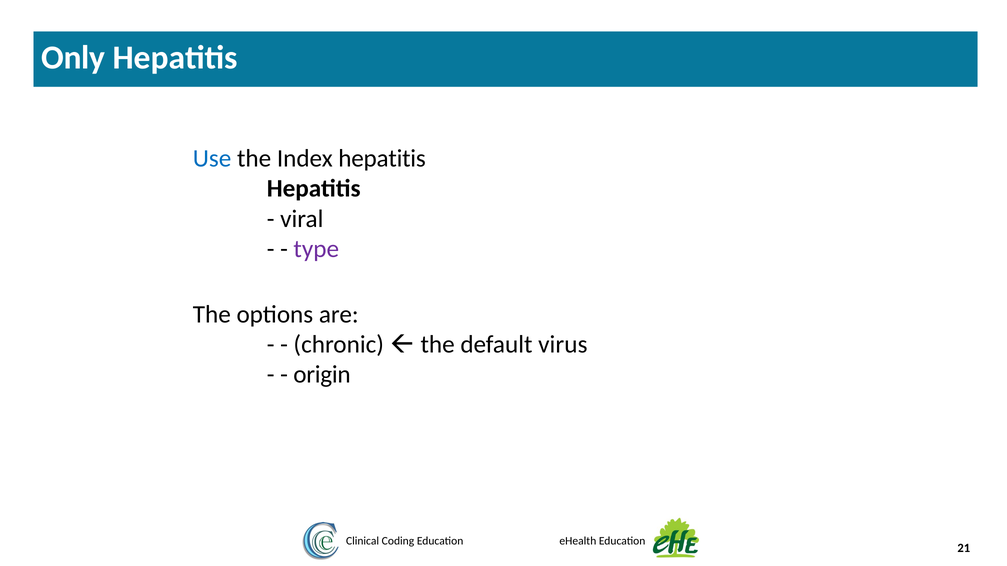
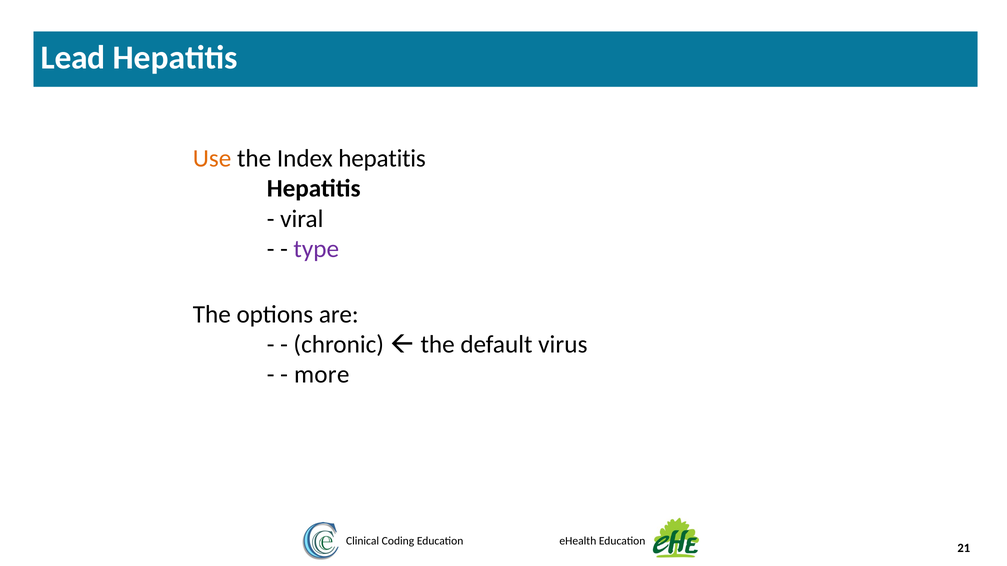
Only: Only -> Lead
Use colour: blue -> orange
origin: origin -> more
